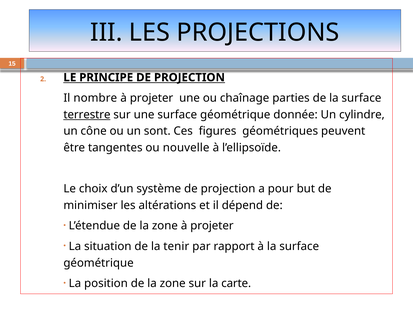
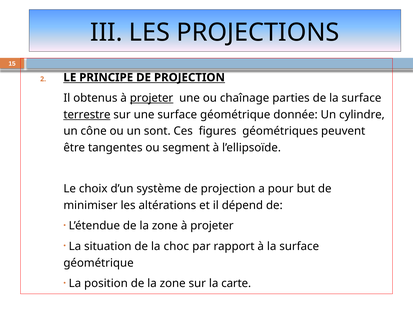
nombre: nombre -> obtenus
projeter at (152, 98) underline: none -> present
nouvelle: nouvelle -> segment
tenir: tenir -> choc
